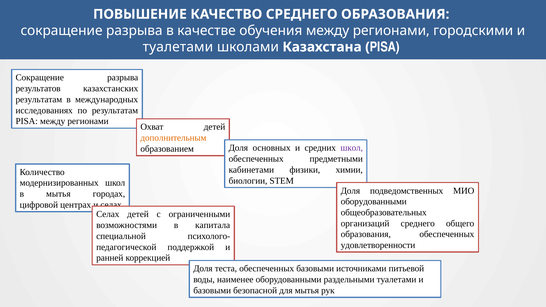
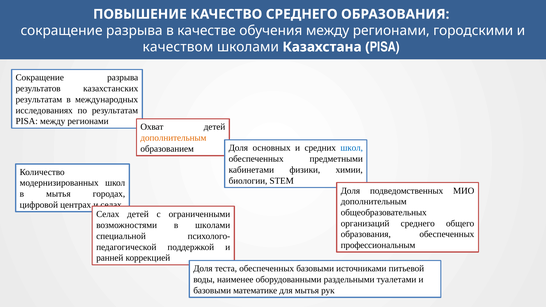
туалетами at (178, 47): туалетами -> качеством
школ at (352, 148) colour: purple -> blue
оборудованными at (374, 202): оборудованными -> дополнительным
в капитала: капитала -> школами
удовлетворенности: удовлетворенности -> профессиональным
безопасной: безопасной -> математике
